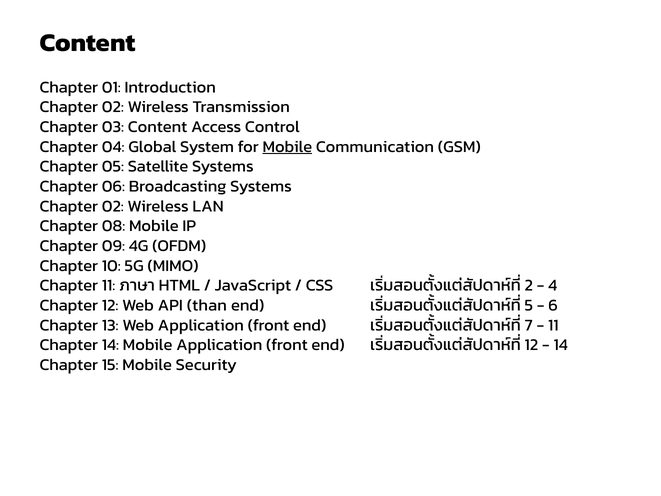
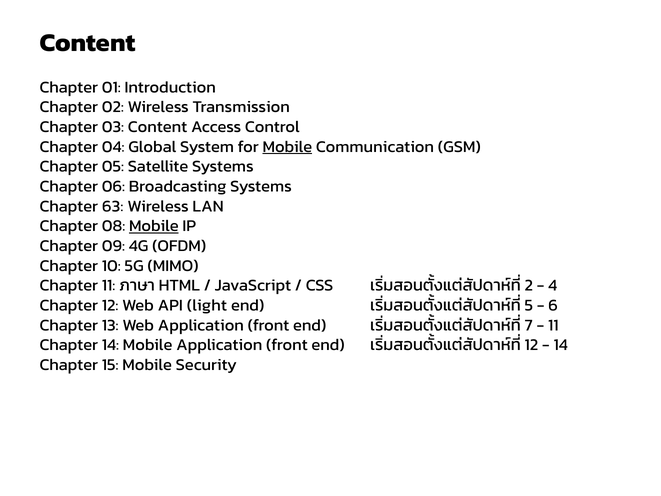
02 at (113, 206): 02 -> 63
Mobile at (154, 226) underline: none -> present
than: than -> light
